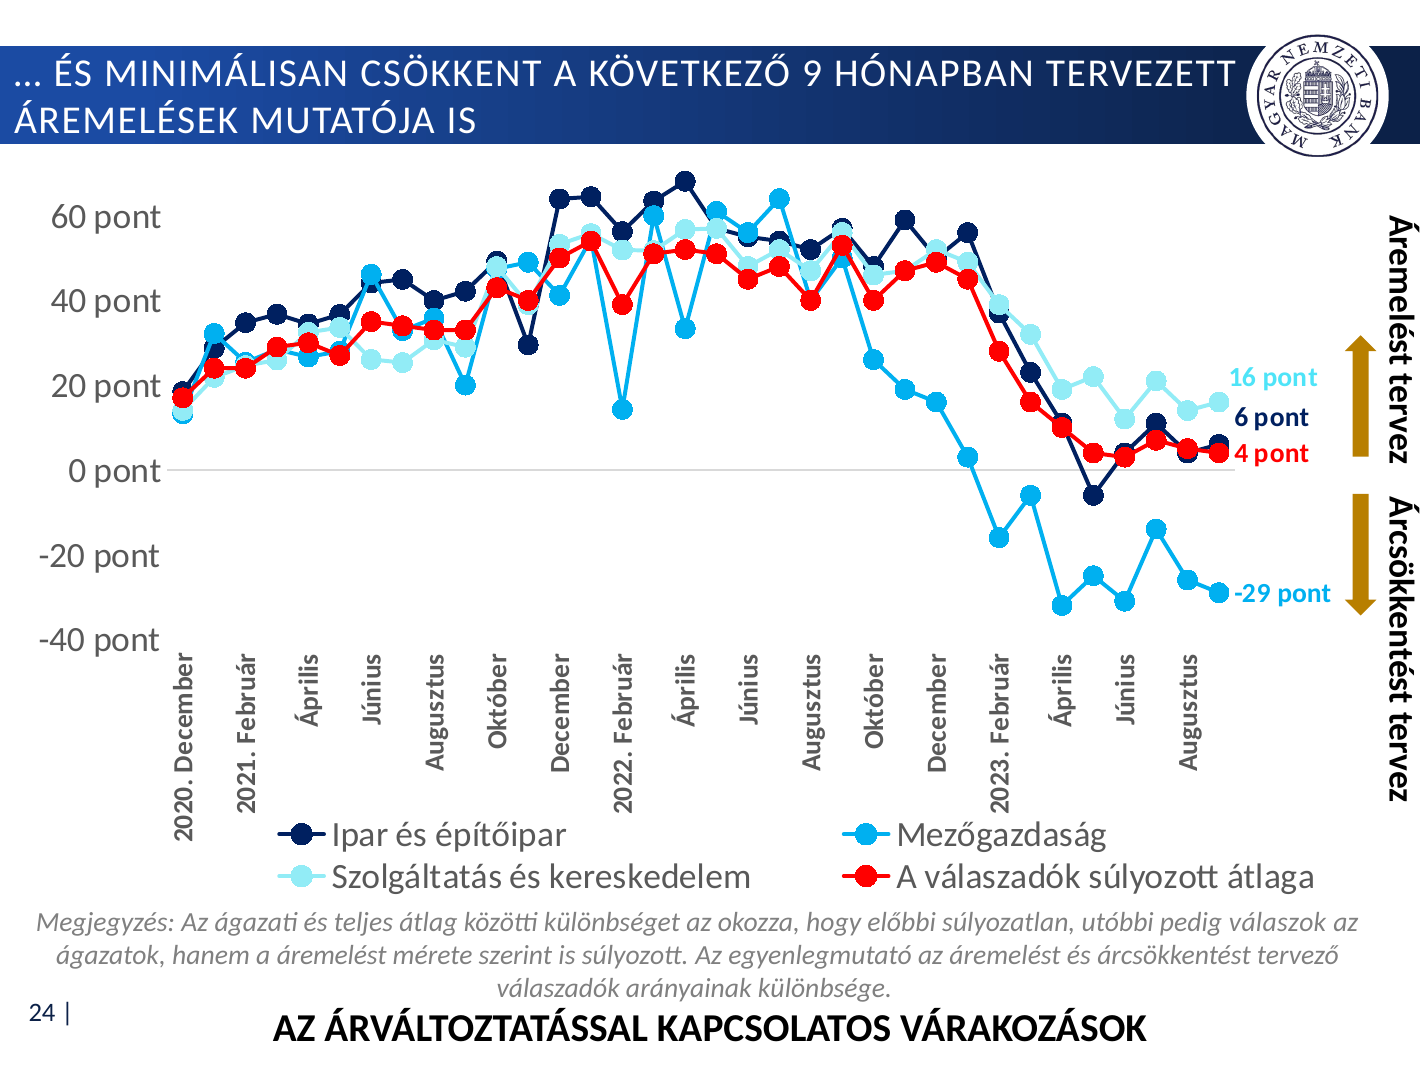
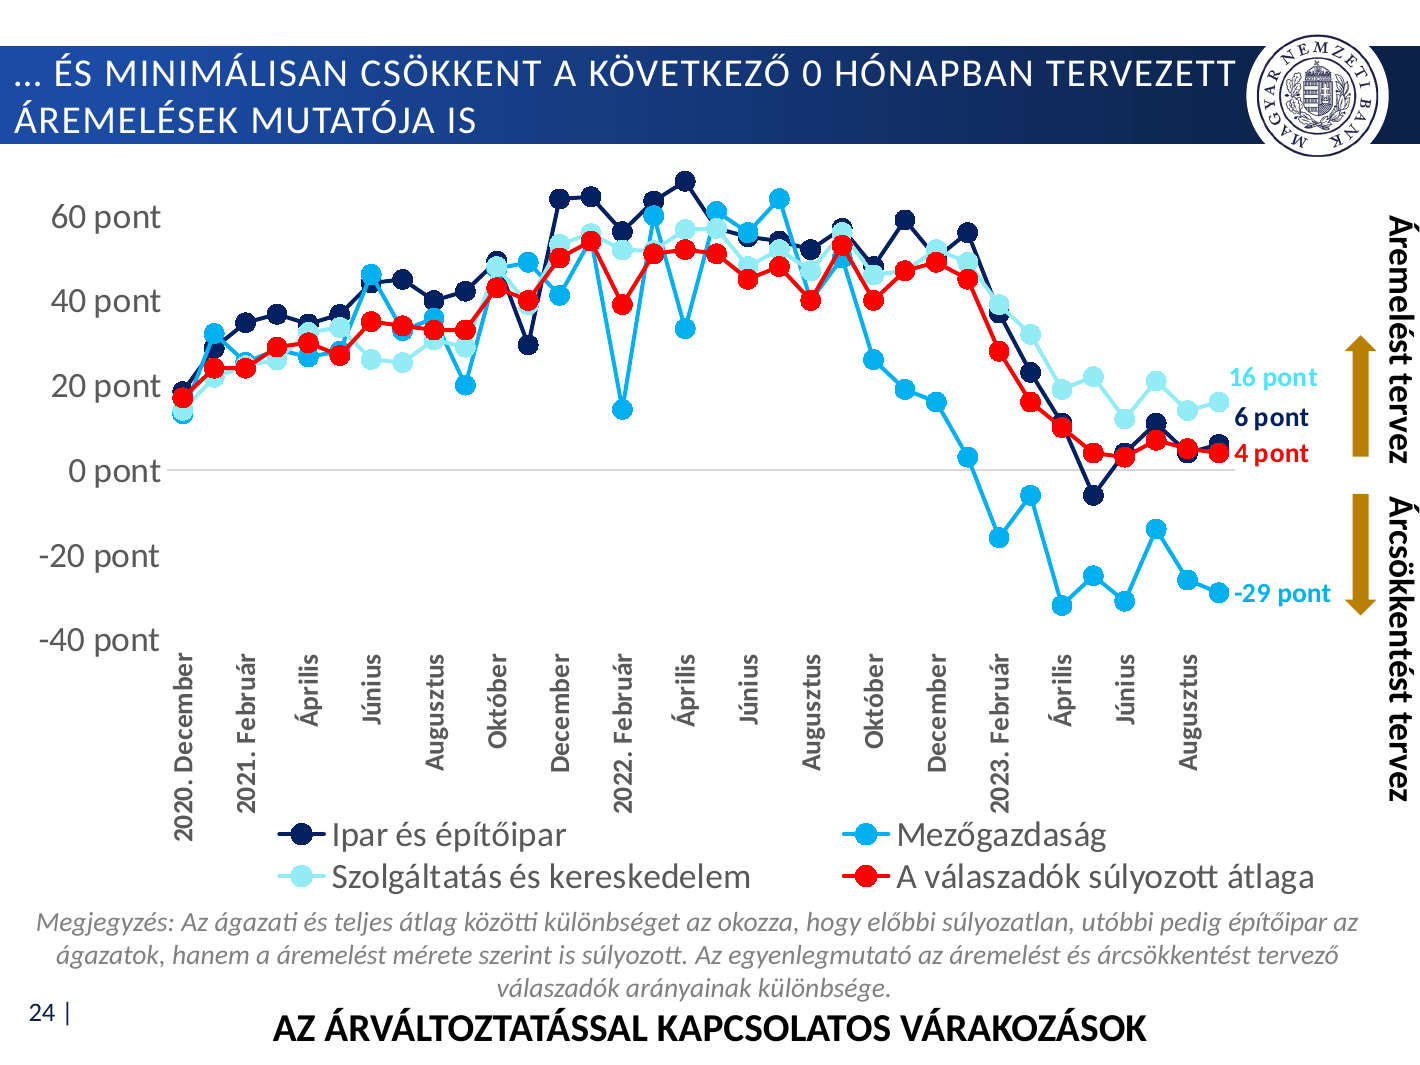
KÖVETKEZŐ 9: 9 -> 0
pedig válaszok: válaszok -> építőipar
